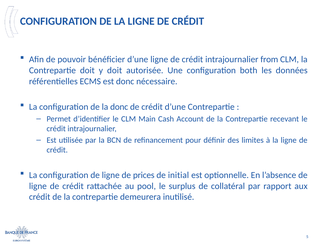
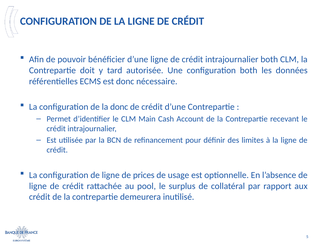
intrajournalier from: from -> both
y doit: doit -> tard
initial: initial -> usage
